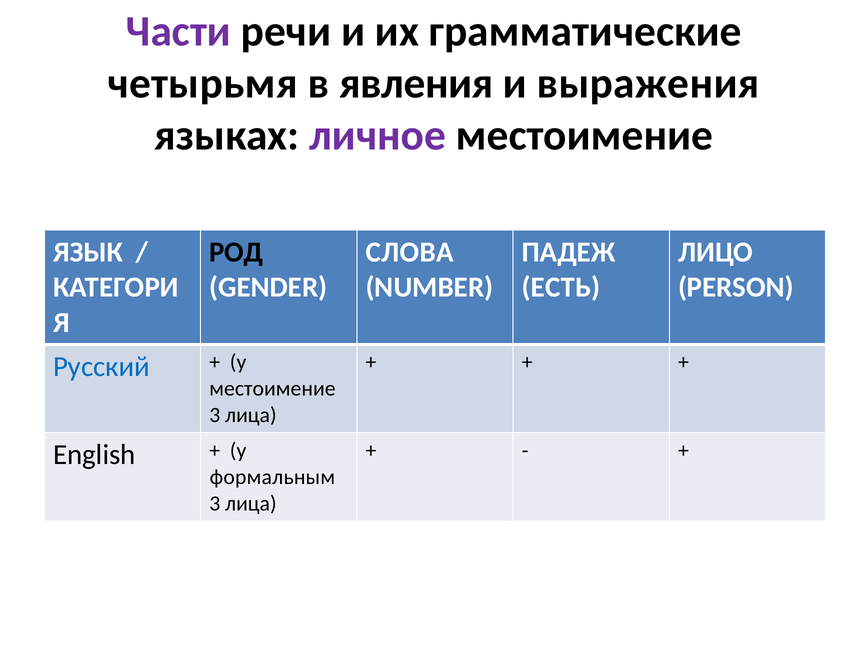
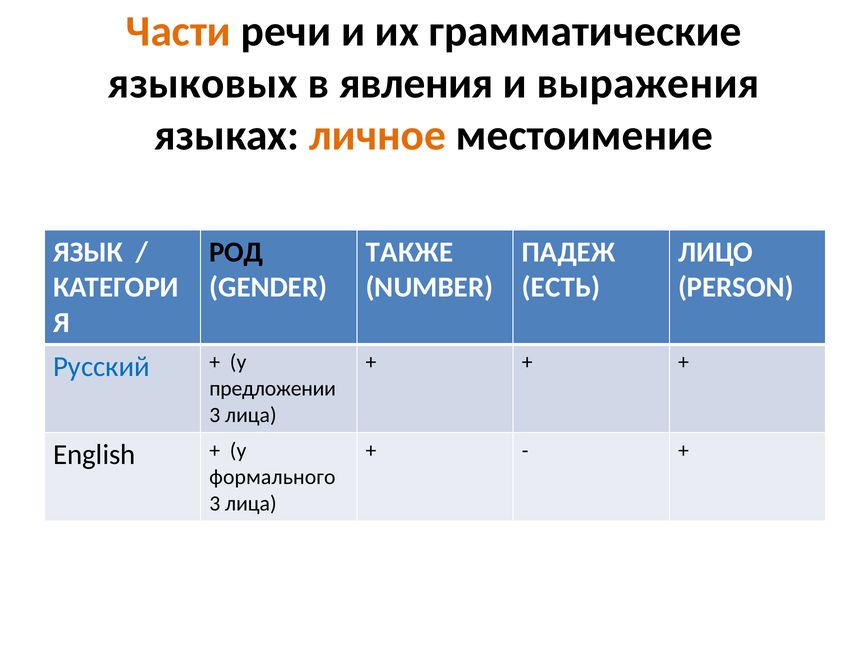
Части colour: purple -> orange
четырьмя: четырьмя -> языковых
личное colour: purple -> orange
СЛОВА: СЛОВА -> ТАКЖЕ
местоимение at (272, 389): местоимение -> предложении
формальным: формальным -> формального
